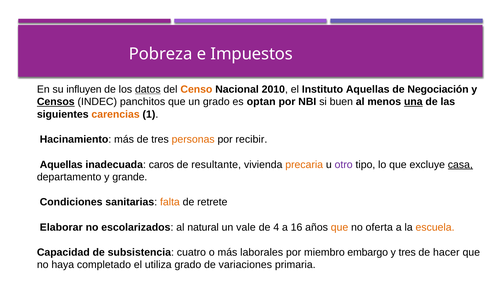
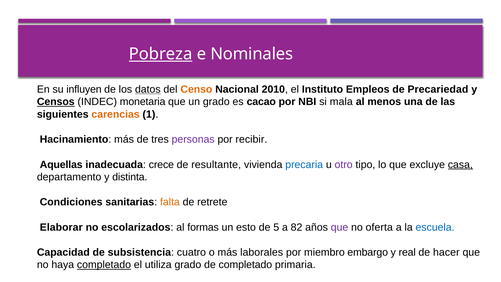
Pobreza underline: none -> present
Impuestos: Impuestos -> Nominales
Instituto Aquellas: Aquellas -> Empleos
Negociación: Negociación -> Precariedad
panchitos: panchitos -> monetaria
optan: optan -> cacao
buen: buen -> mala
una underline: present -> none
personas colour: orange -> purple
caros: caros -> crece
precaria colour: orange -> blue
grande: grande -> distinta
natural: natural -> formas
vale: vale -> esto
4: 4 -> 5
16: 16 -> 82
que at (340, 227) colour: orange -> purple
escuela colour: orange -> blue
y tres: tres -> real
completado at (104, 265) underline: none -> present
de variaciones: variaciones -> completado
